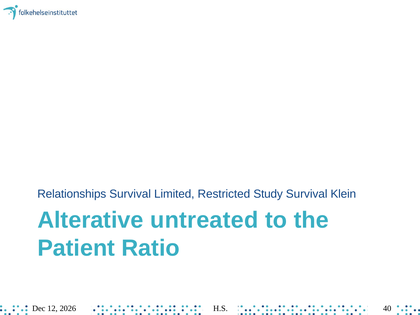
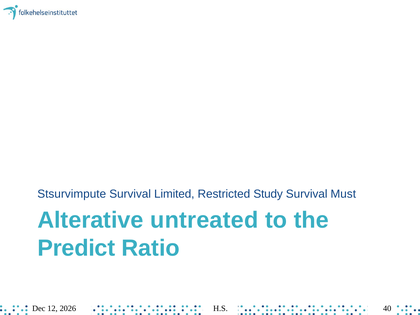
Relationships: Relationships -> Stsurvimpute
Klein: Klein -> Must
Patient: Patient -> Predict
